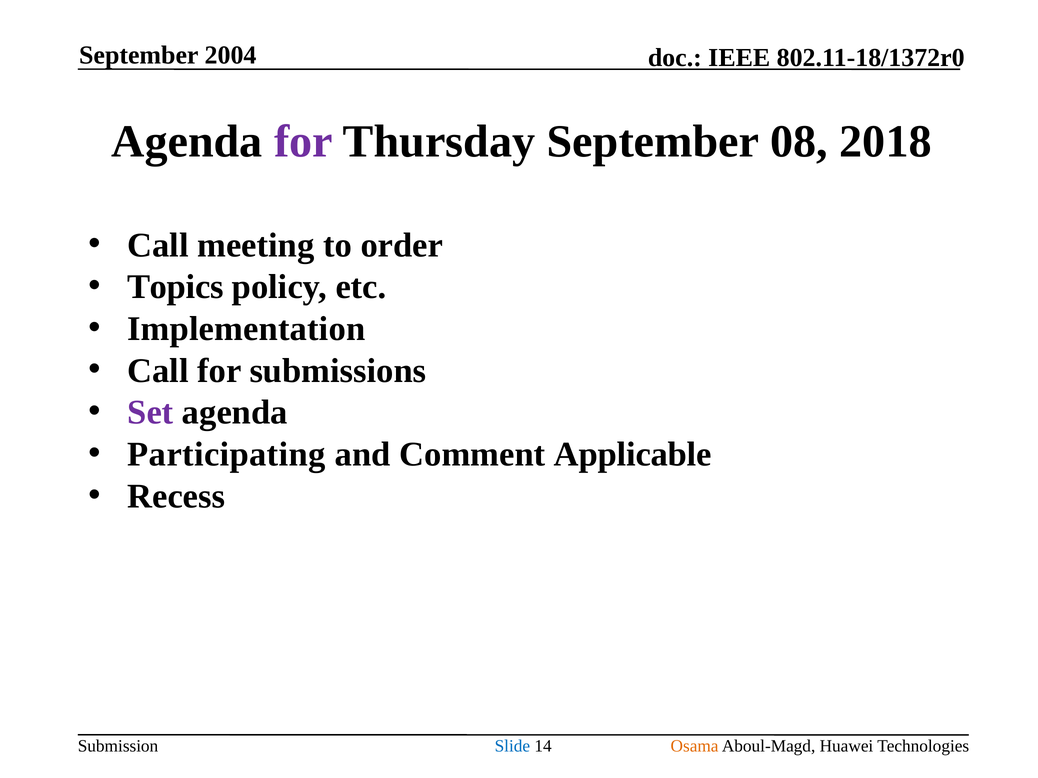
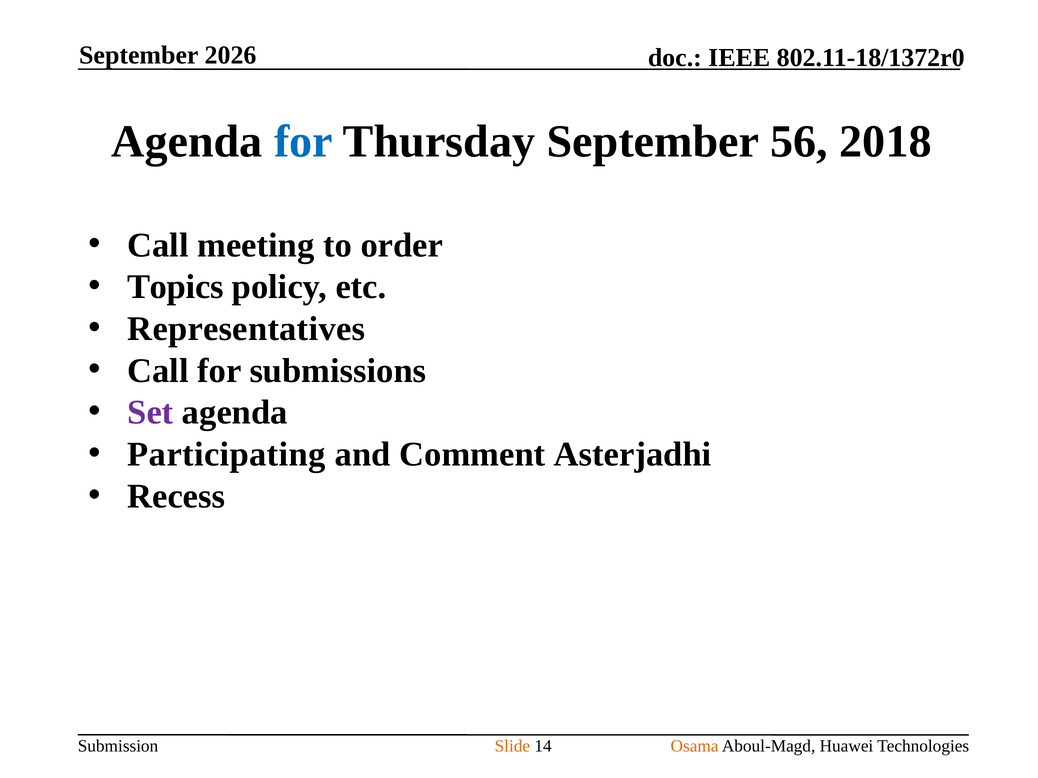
2004: 2004 -> 2026
for at (304, 141) colour: purple -> blue
08: 08 -> 56
Implementation: Implementation -> Representatives
Applicable: Applicable -> Asterjadhi
Slide colour: blue -> orange
